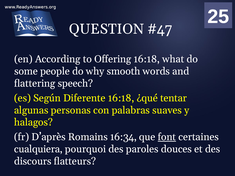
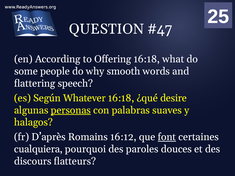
Diferente: Diferente -> Whatever
tentar: tentar -> desire
personas underline: none -> present
16:34: 16:34 -> 16:12
